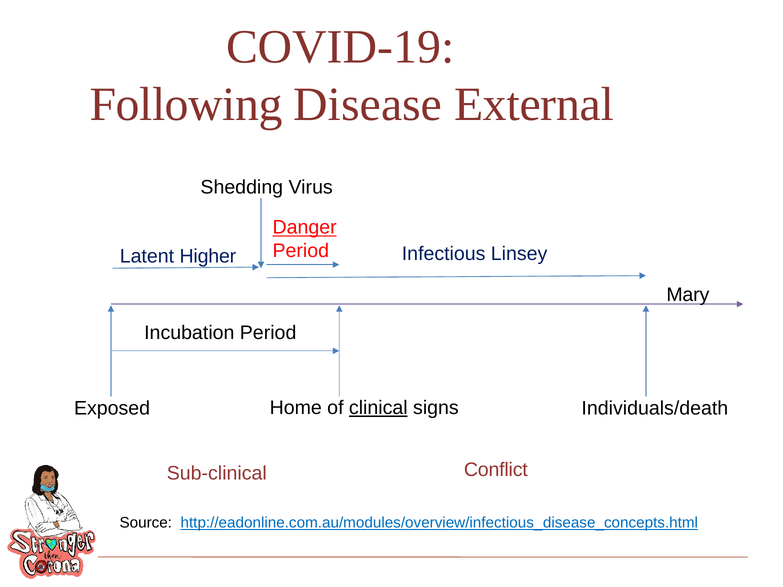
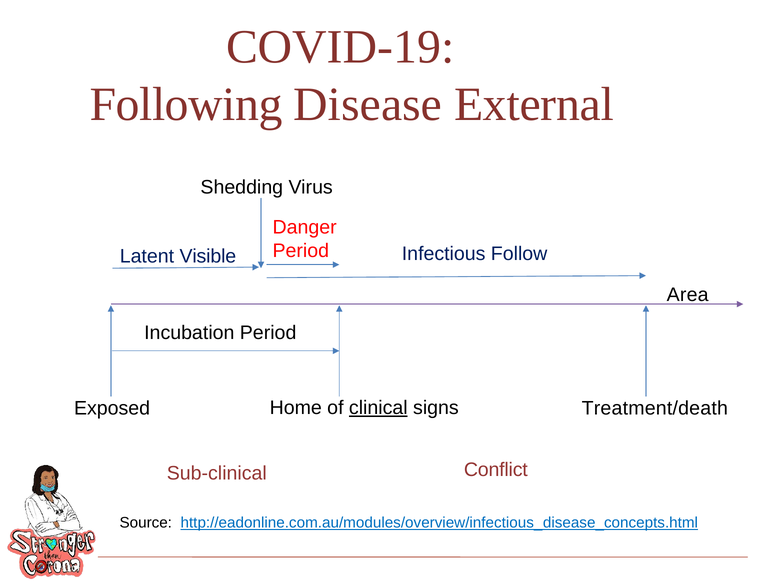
Danger underline: present -> none
Higher: Higher -> Visible
Linsey: Linsey -> Follow
Mary: Mary -> Area
Individuals/death: Individuals/death -> Treatment/death
